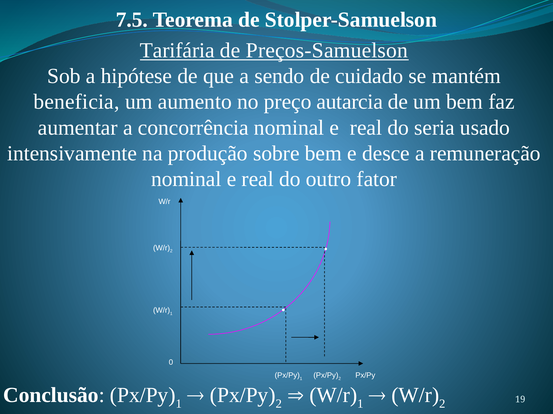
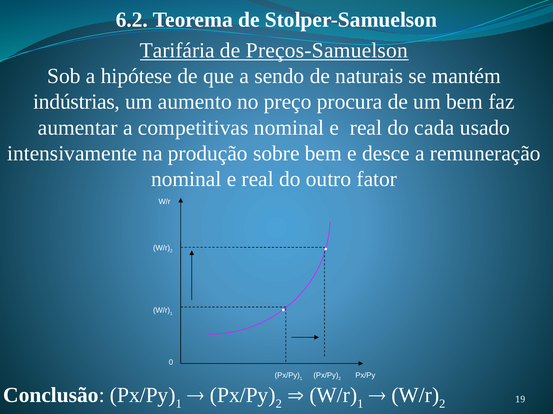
7.5: 7.5 -> 6.2
cuidado: cuidado -> naturais
beneficia: beneficia -> indústrias
autarcia: autarcia -> procura
concorrência: concorrência -> competitivas
seria: seria -> cada
